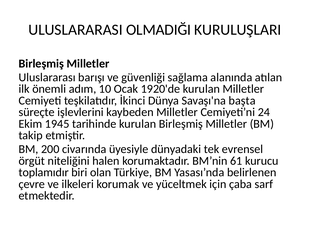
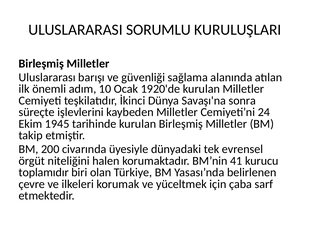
OLMADIĞI: OLMADIĞI -> SORUMLU
başta: başta -> sonra
61: 61 -> 41
